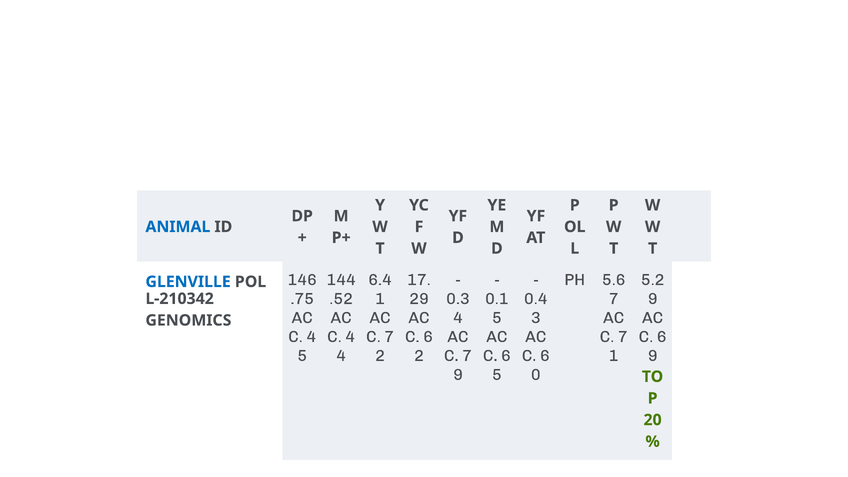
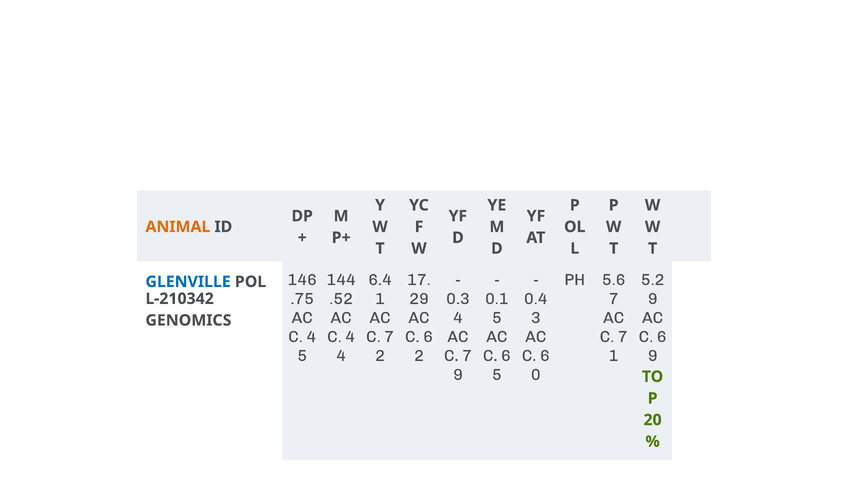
ANIMAL colour: blue -> orange
